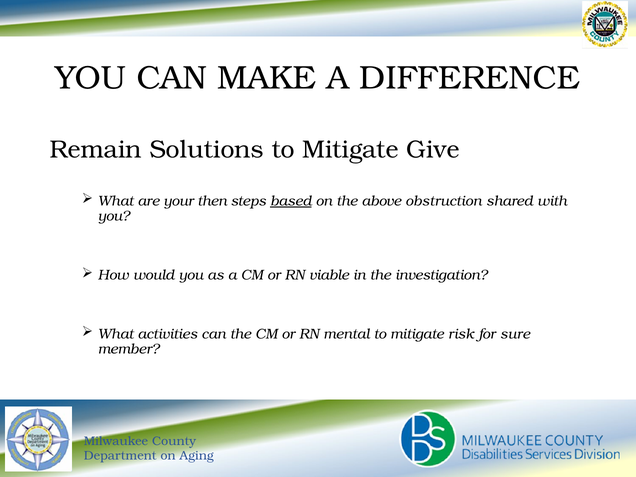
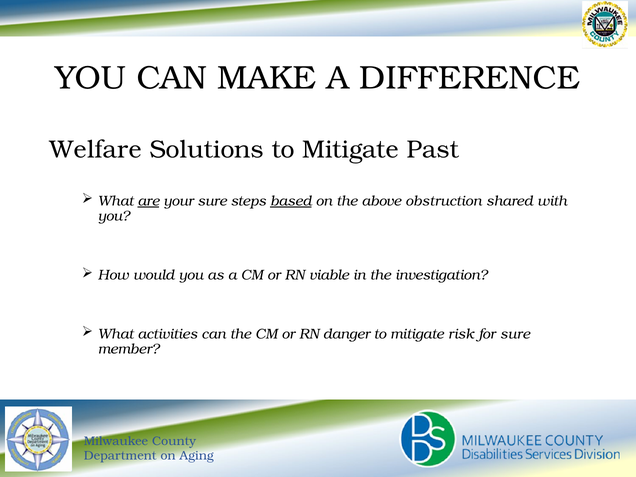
Remain: Remain -> Welfare
Give: Give -> Past
are underline: none -> present
your then: then -> sure
mental: mental -> danger
